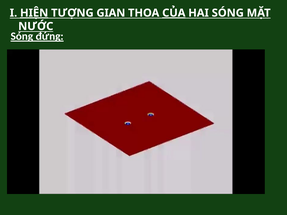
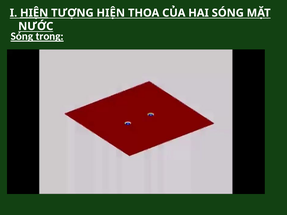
TƯỢNG GIAN: GIAN -> HIỆN
CỦA underline: present -> none
đứng: đứng -> trong
